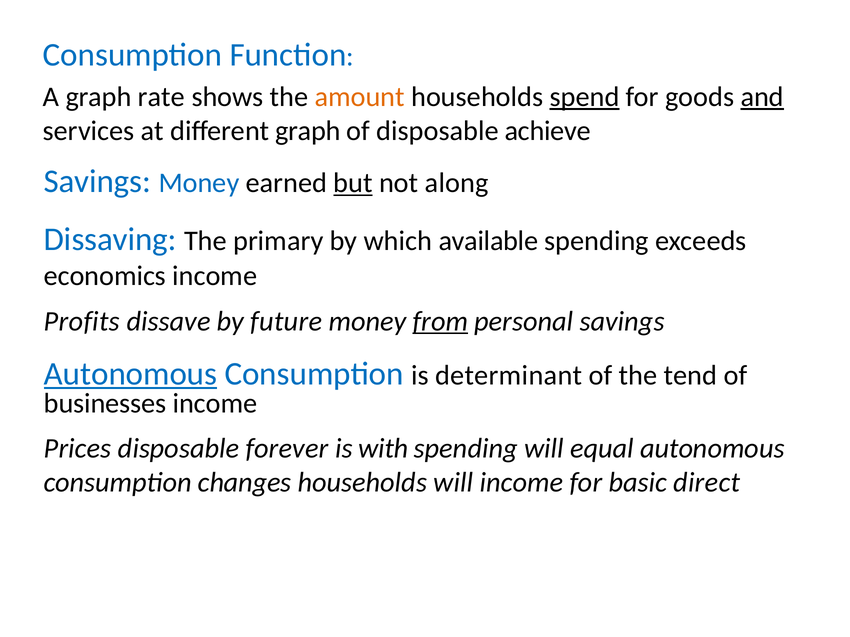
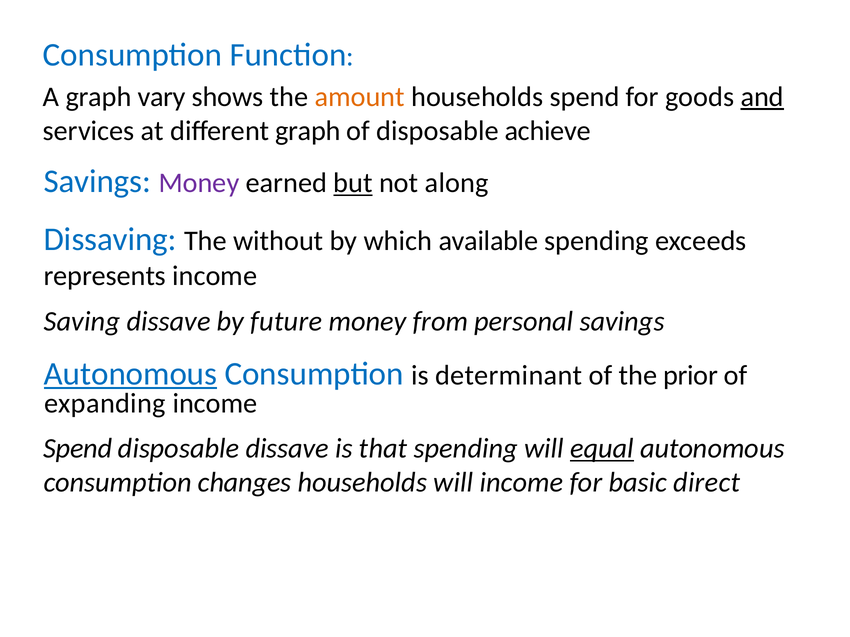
rate: rate -> vary
spend at (585, 97) underline: present -> none
Money at (199, 183) colour: blue -> purple
primary: primary -> without
economics: economics -> represents
Profits: Profits -> Saving
from underline: present -> none
tend: tend -> prior
businesses: businesses -> expanding
Prices at (78, 449): Prices -> Spend
disposable forever: forever -> dissave
with: with -> that
equal underline: none -> present
